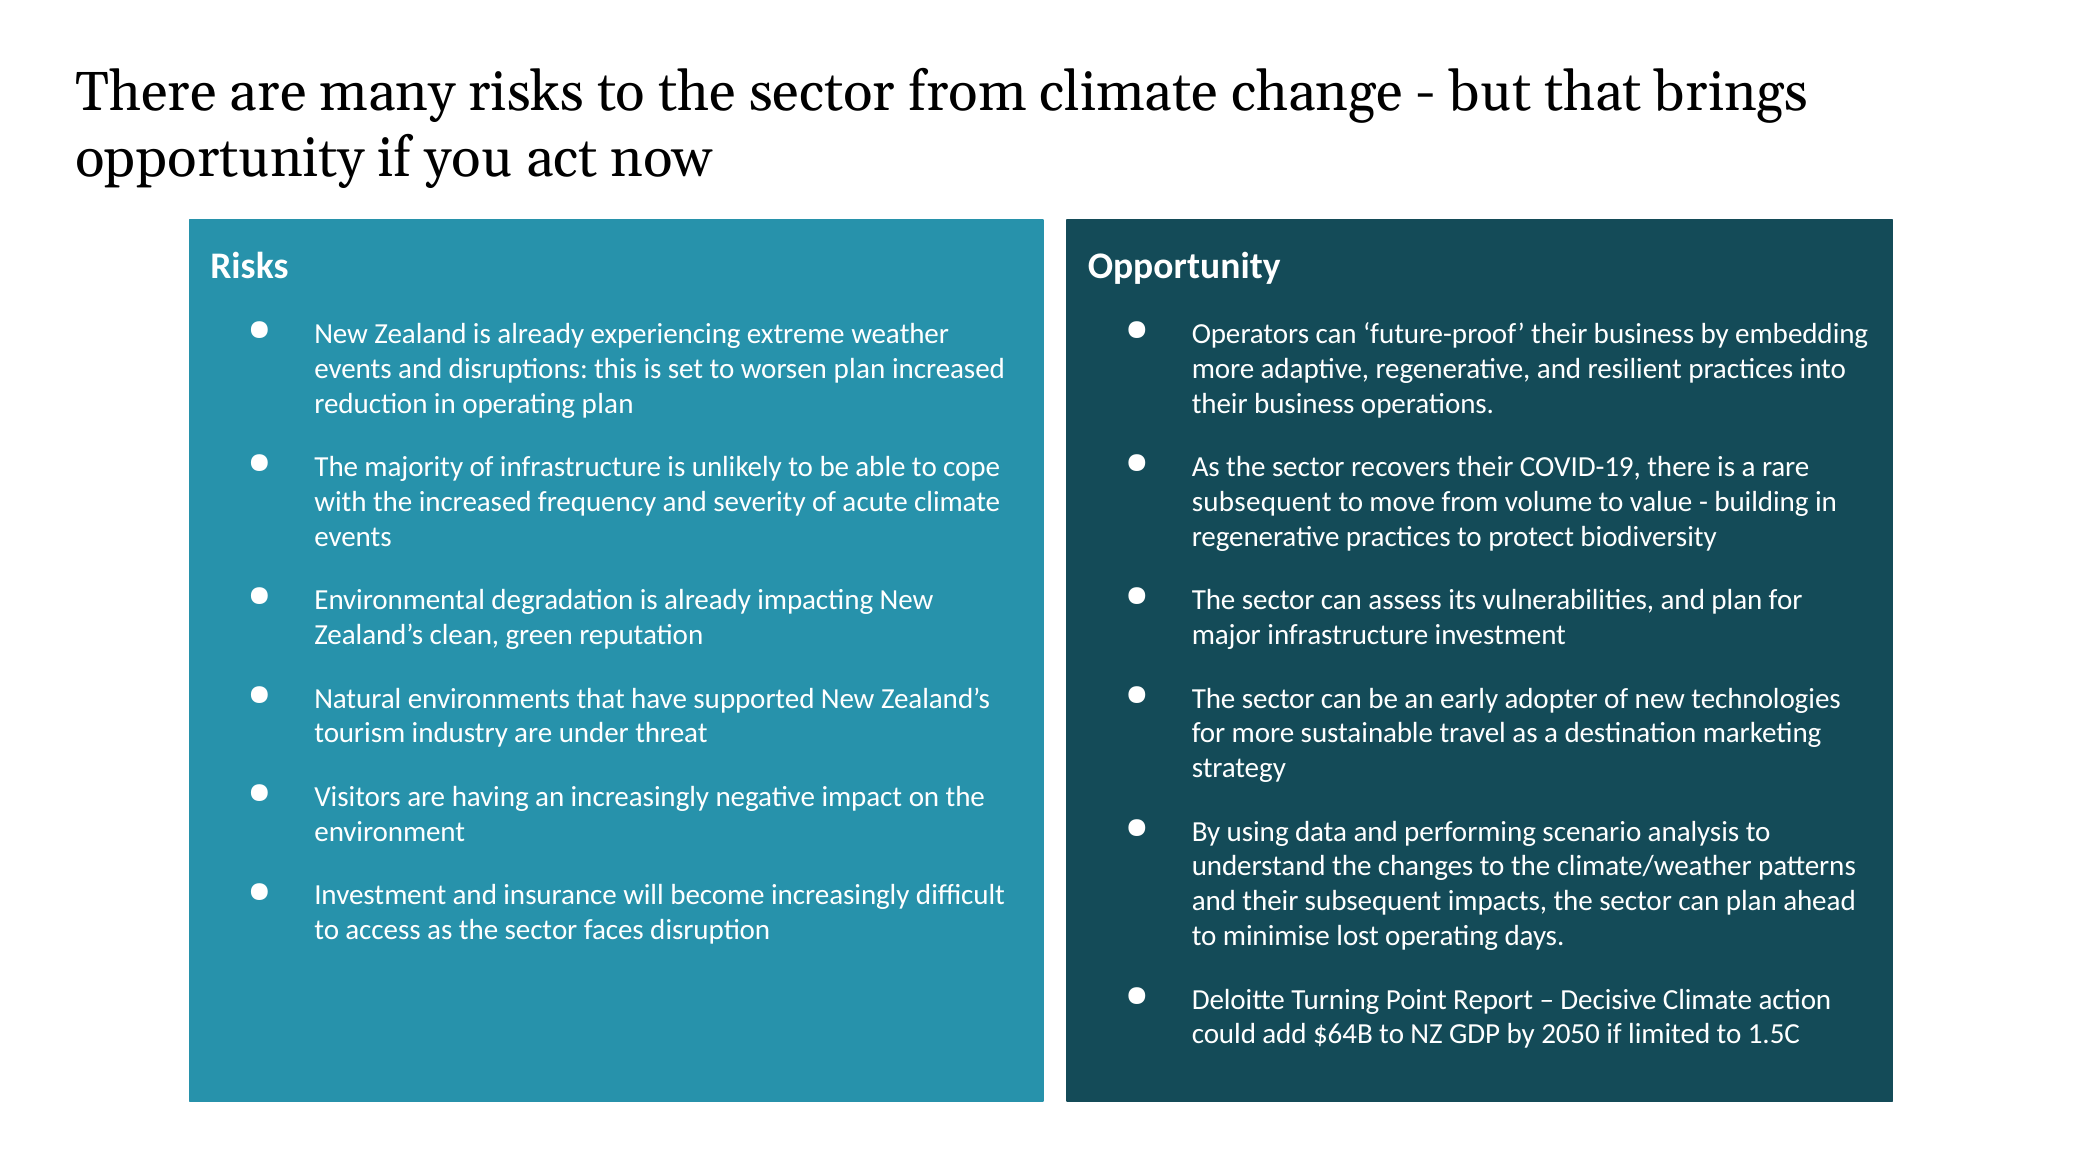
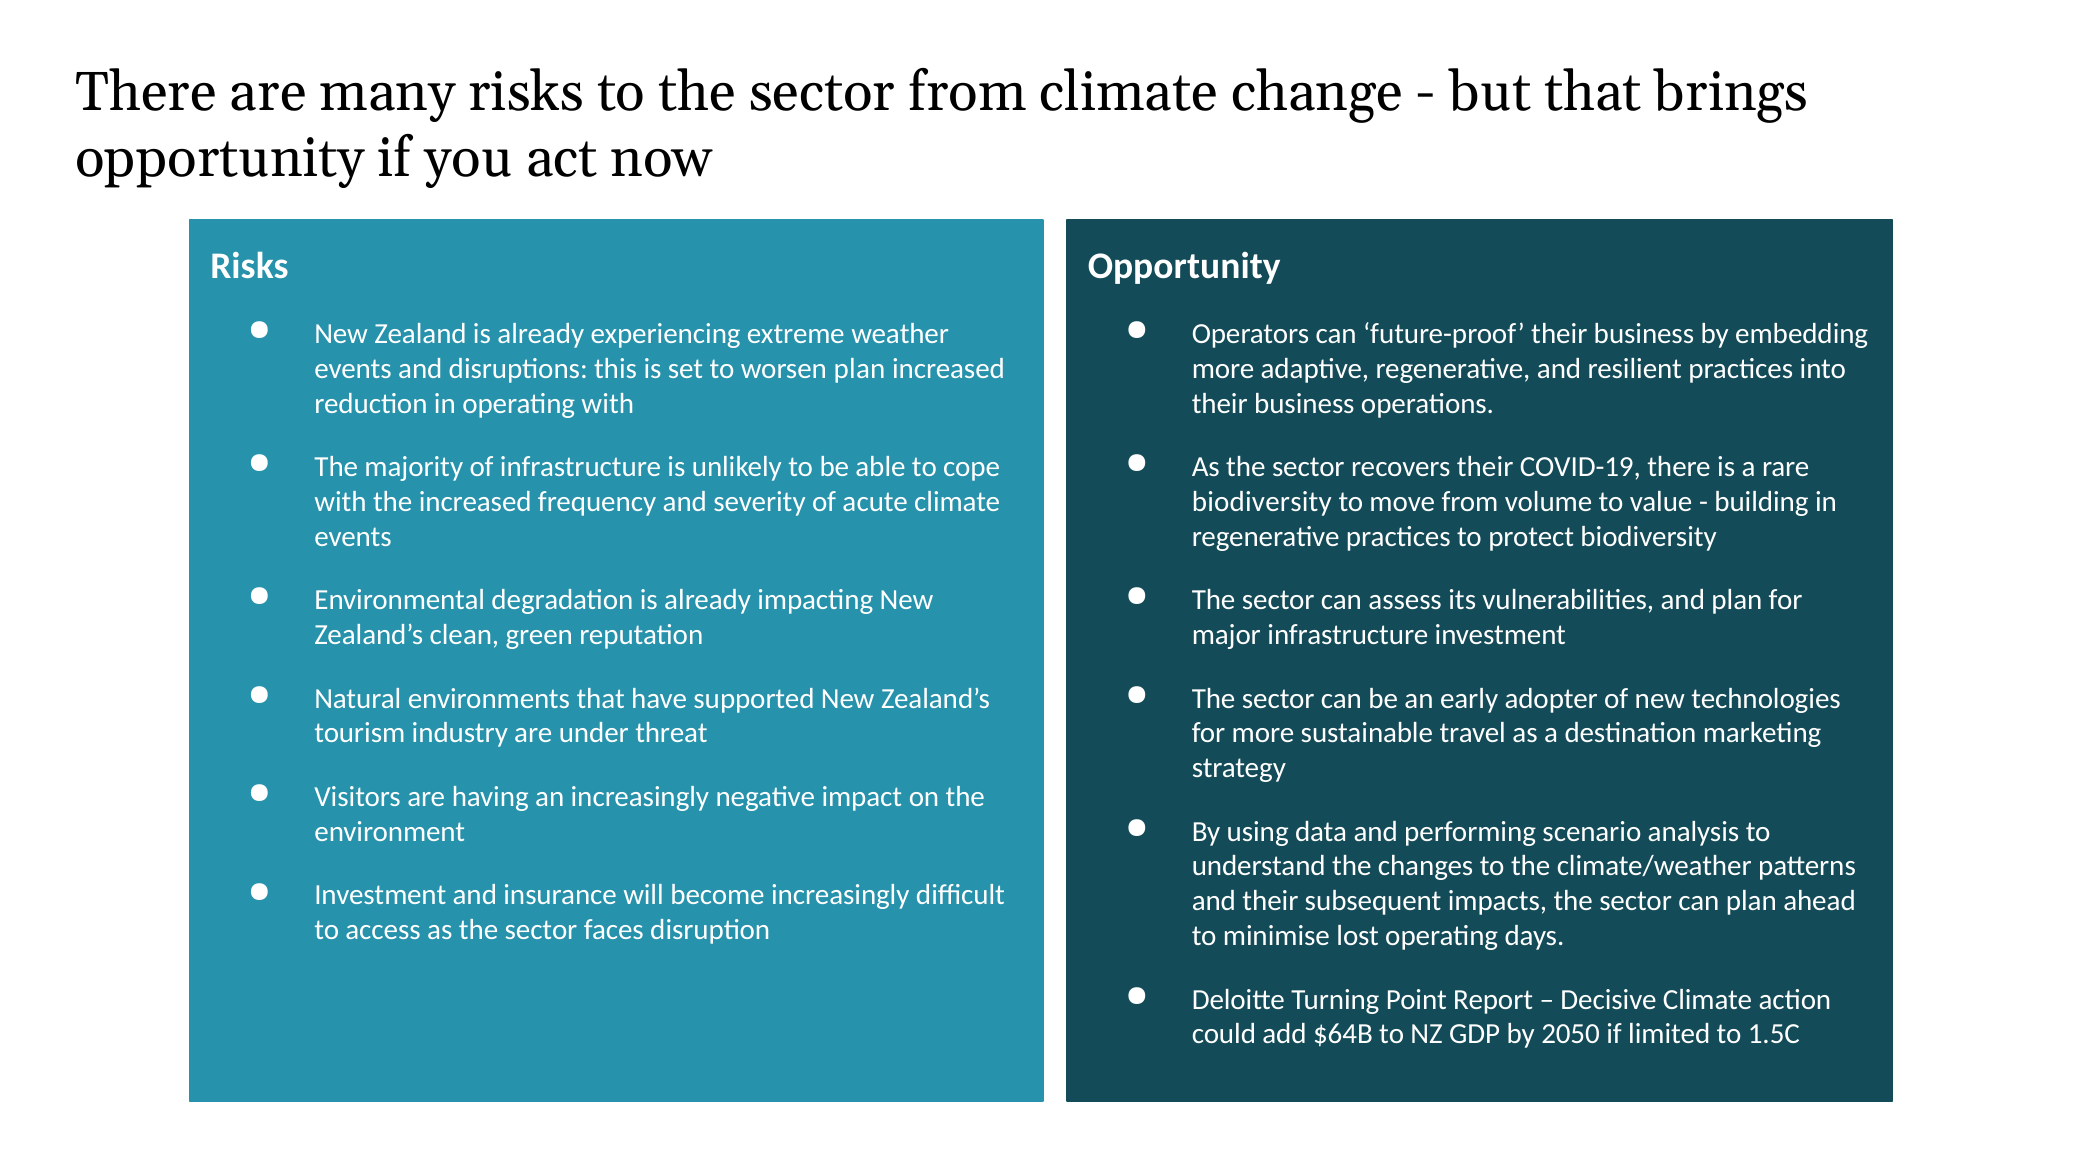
operating plan: plan -> with
subsequent at (1262, 502): subsequent -> biodiversity
